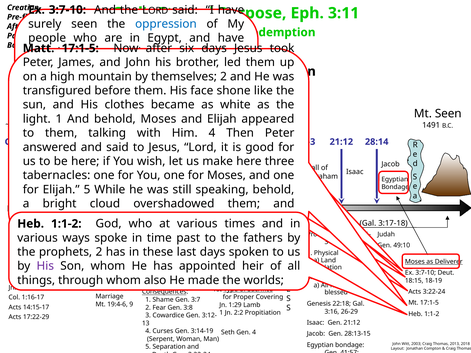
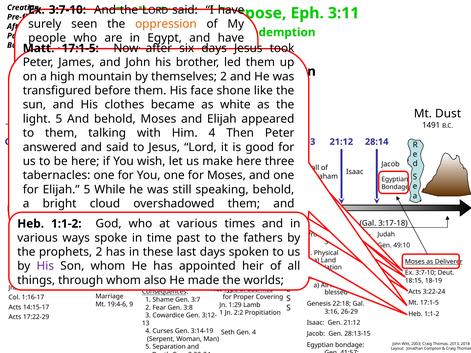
oppression colour: blue -> orange
Mt Seen: Seen -> Dust
1 at (59, 119): 1 -> 5
